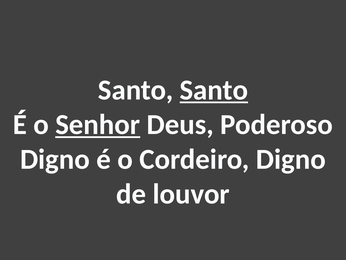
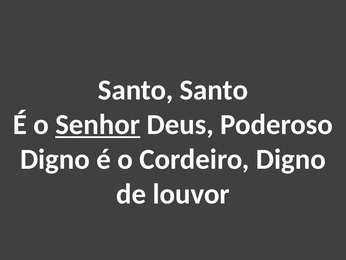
Santo at (214, 90) underline: present -> none
